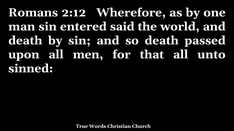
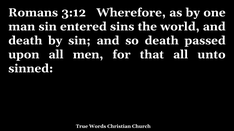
2:12: 2:12 -> 3:12
said: said -> sins
